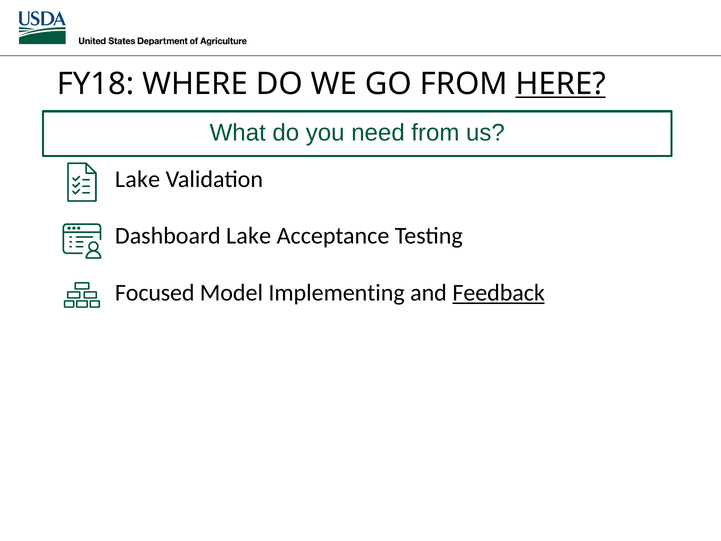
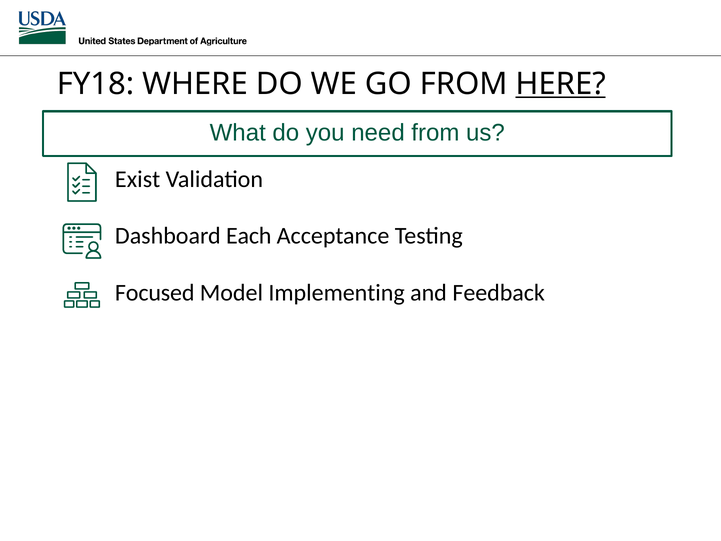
Lake at (138, 179): Lake -> Exist
Dashboard Lake: Lake -> Each
Feedback underline: present -> none
